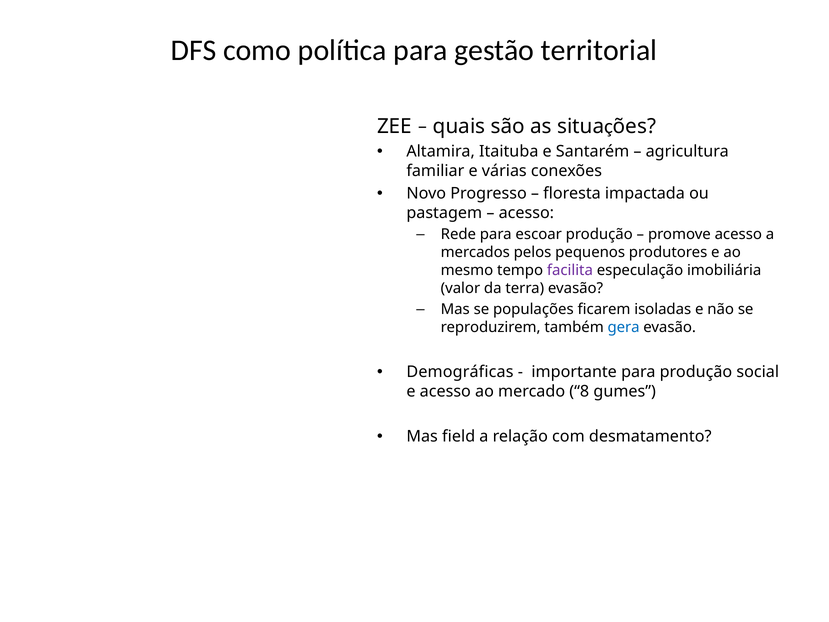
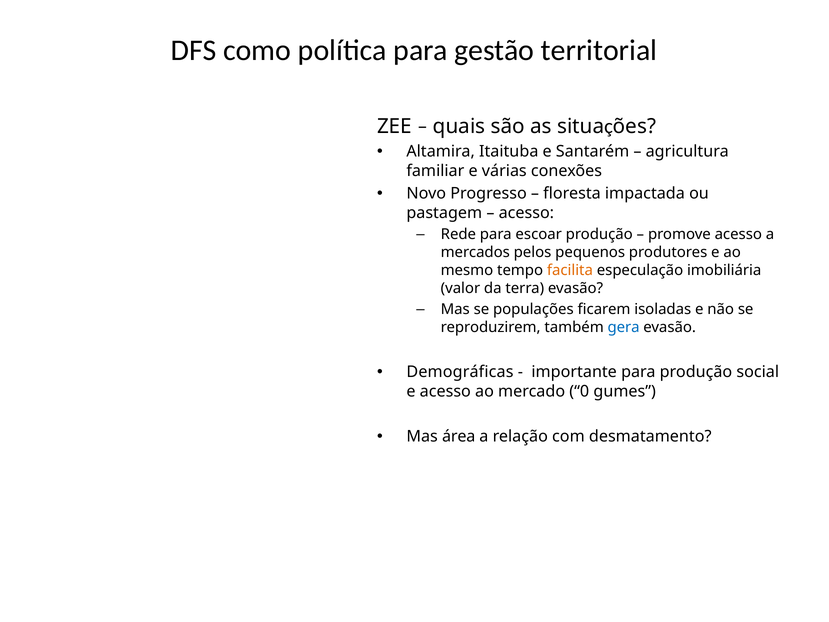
facilita colour: purple -> orange
8: 8 -> 0
field: field -> área
